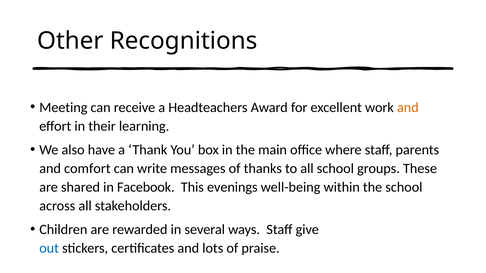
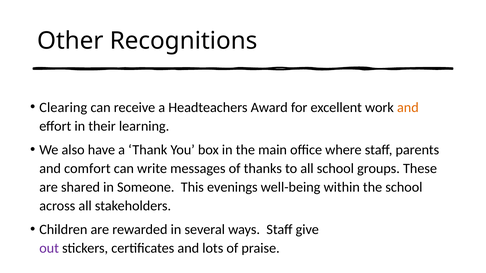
Meeting: Meeting -> Clearing
Facebook: Facebook -> Someone
out colour: blue -> purple
